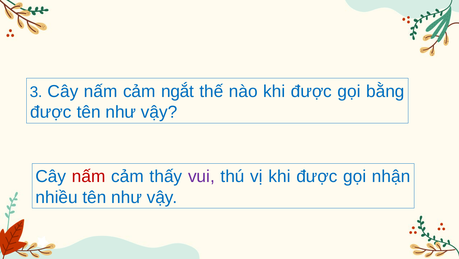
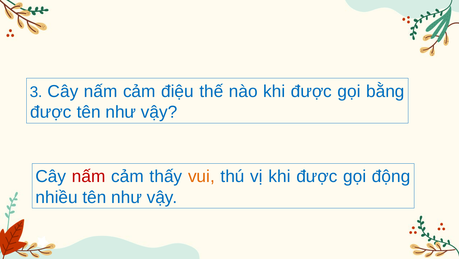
ngắt: ngắt -> điệu
vui colour: purple -> orange
nhận: nhận -> động
